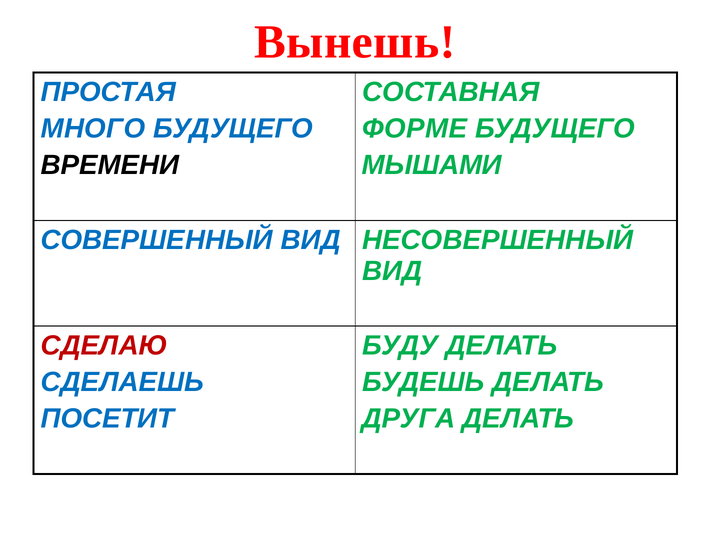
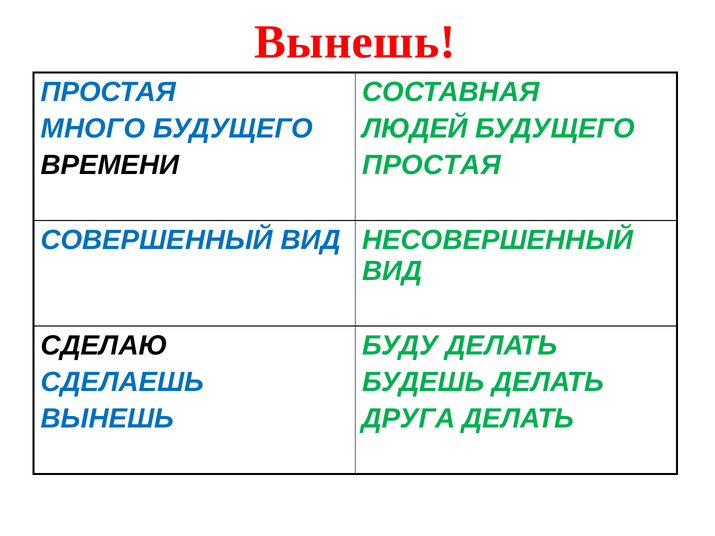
ФОРМЕ: ФОРМЕ -> ЛЮДЕЙ
МЫШАМИ at (432, 165): МЫШАМИ -> ПРОСТАЯ
СДЕЛАЮ colour: red -> black
ПОСЕТИТ at (107, 419): ПОСЕТИТ -> ВЫНЕШЬ
